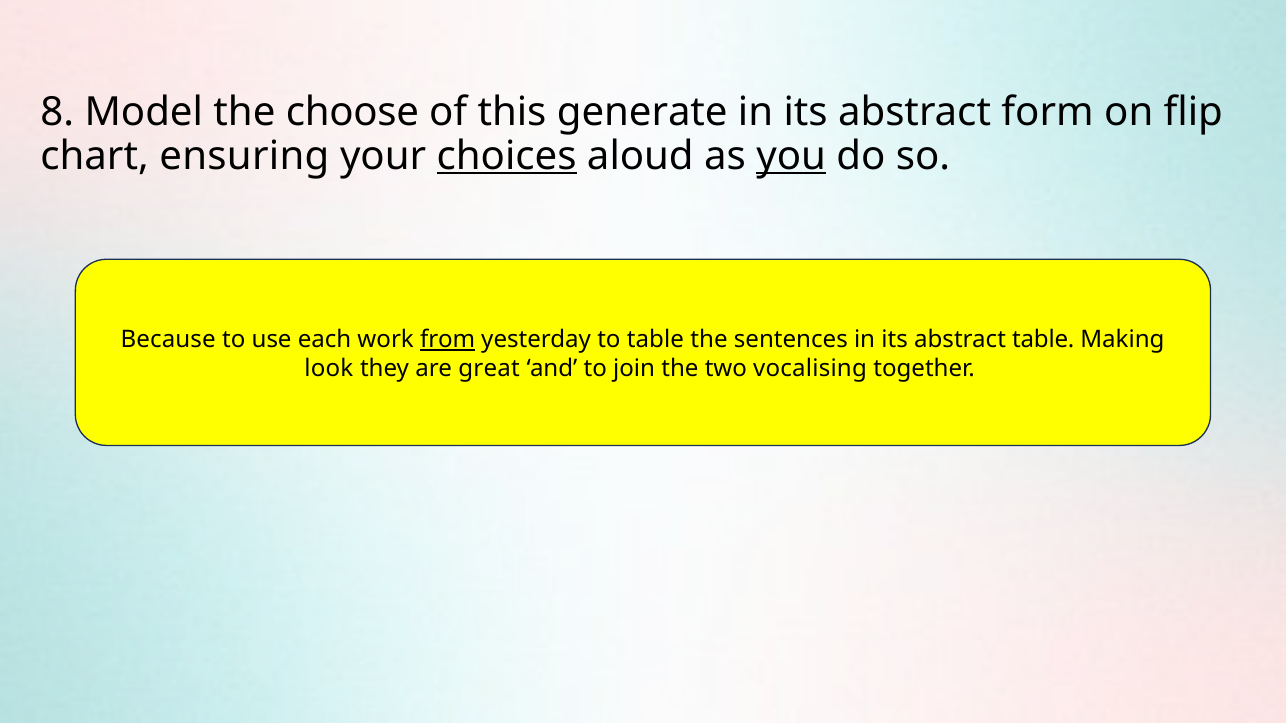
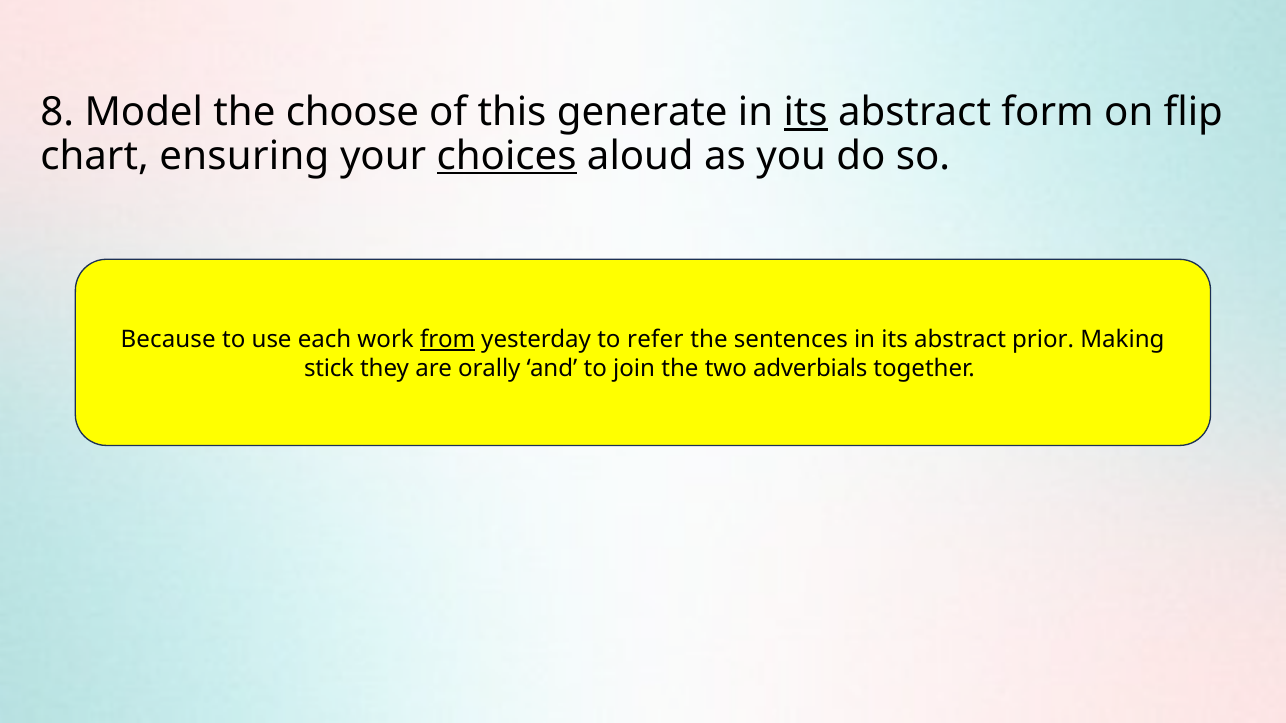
its at (806, 112) underline: none -> present
you underline: present -> none
to table: table -> refer
abstract table: table -> prior
look: look -> stick
great: great -> orally
vocalising: vocalising -> adverbials
